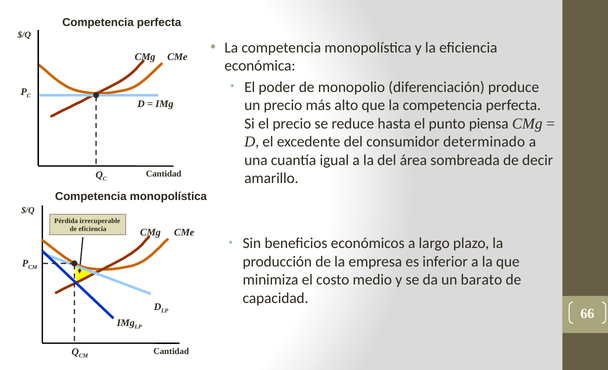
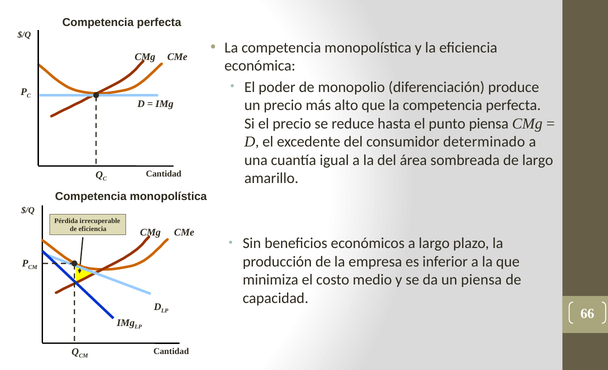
de decir: decir -> largo
un barato: barato -> piensa
